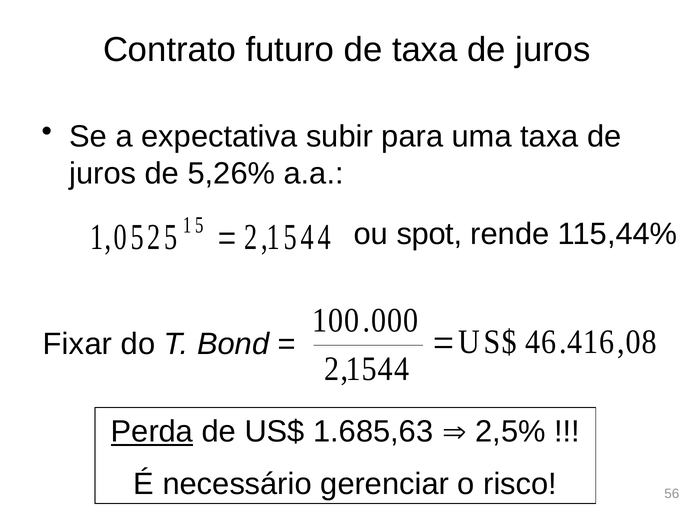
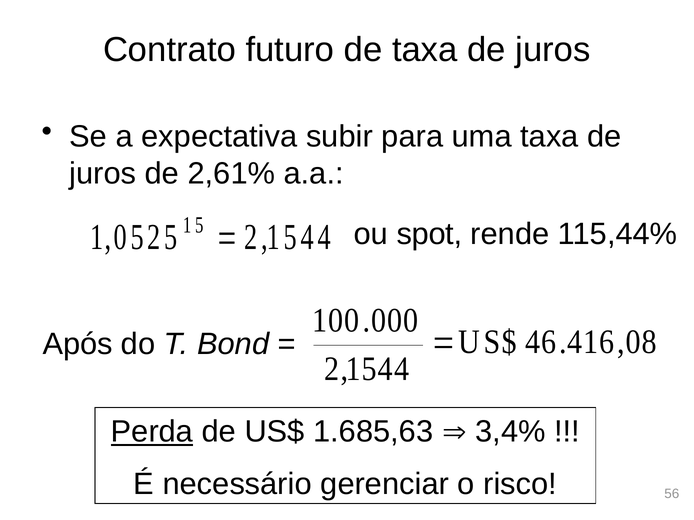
5,26%: 5,26% -> 2,61%
Fixar: Fixar -> Após
2,5%: 2,5% -> 3,4%
